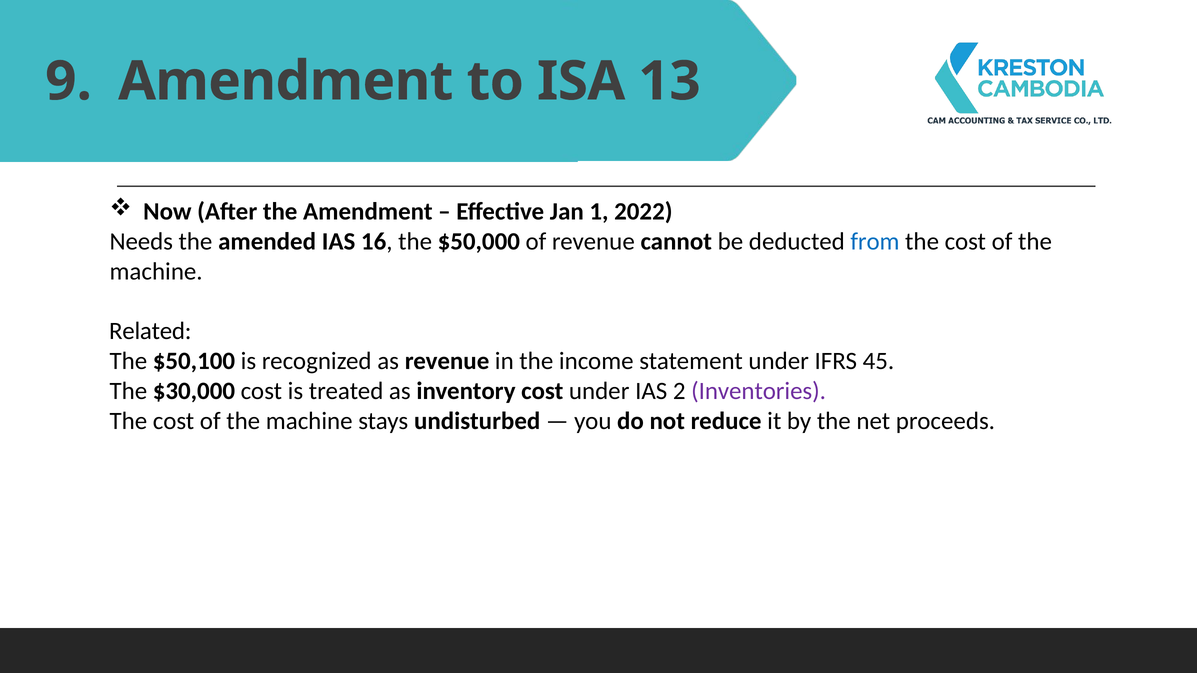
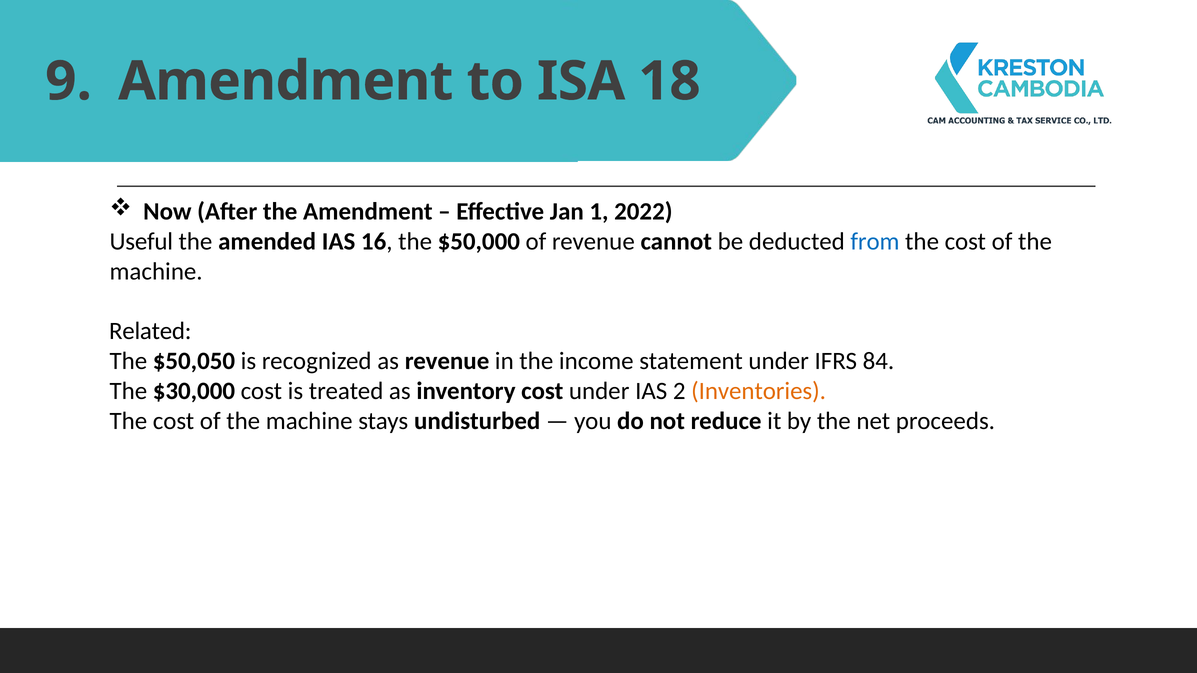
13: 13 -> 18
Needs: Needs -> Useful
$50,100: $50,100 -> $50,050
45: 45 -> 84
Inventories colour: purple -> orange
